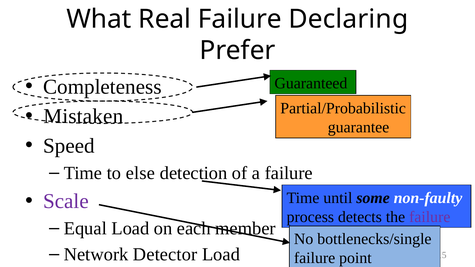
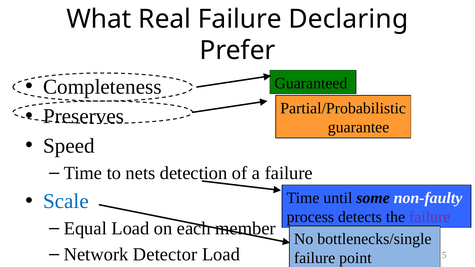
Mistaken: Mistaken -> Preserves
else: else -> nets
Scale colour: purple -> blue
